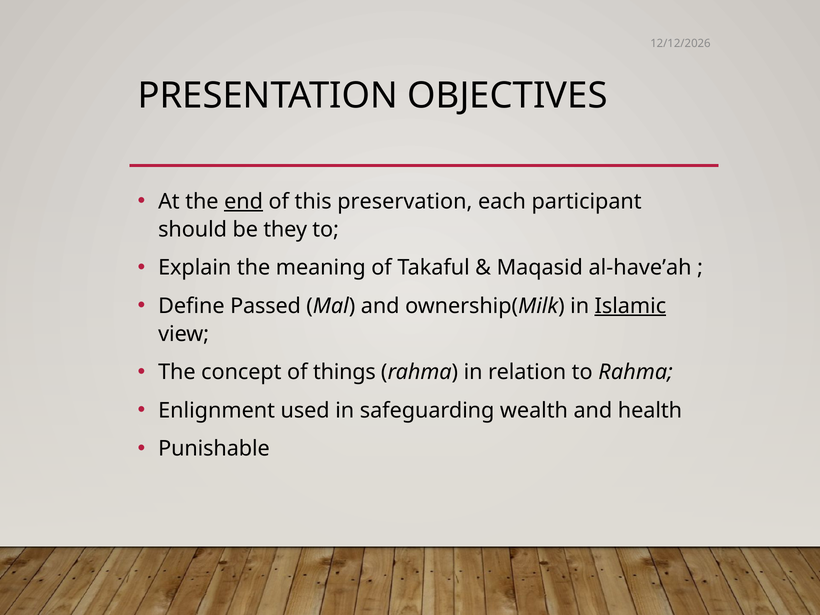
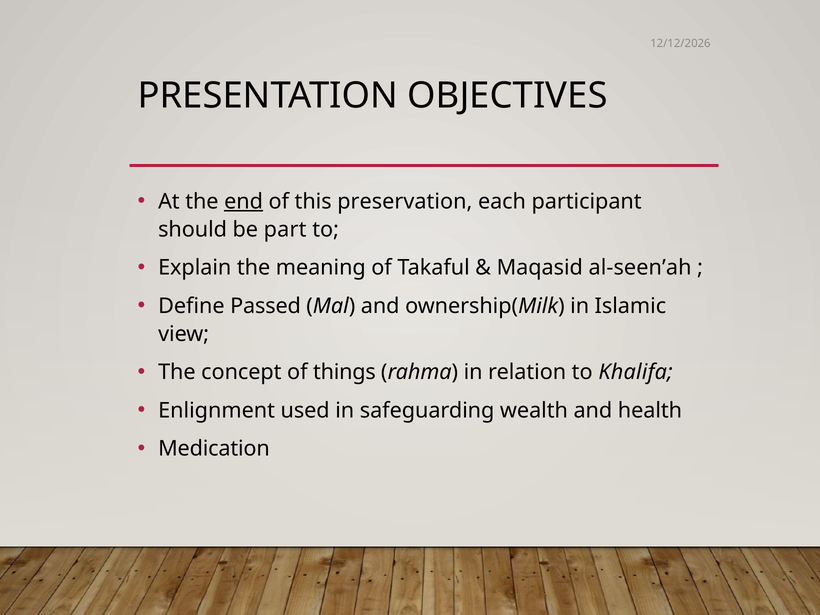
they: they -> part
al-have’ah: al-have’ah -> al-seen’ah
Islamic underline: present -> none
to Rahma: Rahma -> Khalifa
Punishable: Punishable -> Medication
